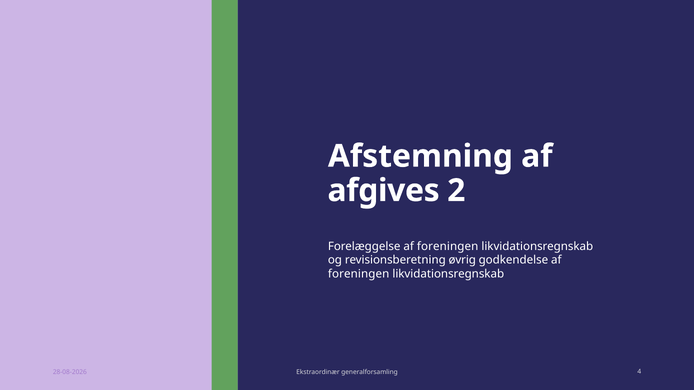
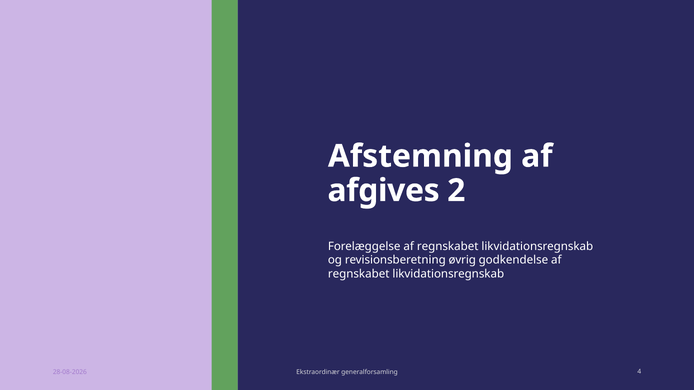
Forelæggelse af foreningen: foreningen -> regnskabet
foreningen at (359, 274): foreningen -> regnskabet
